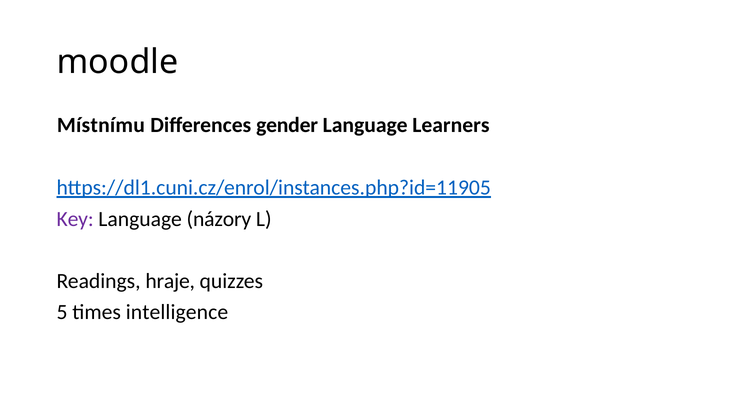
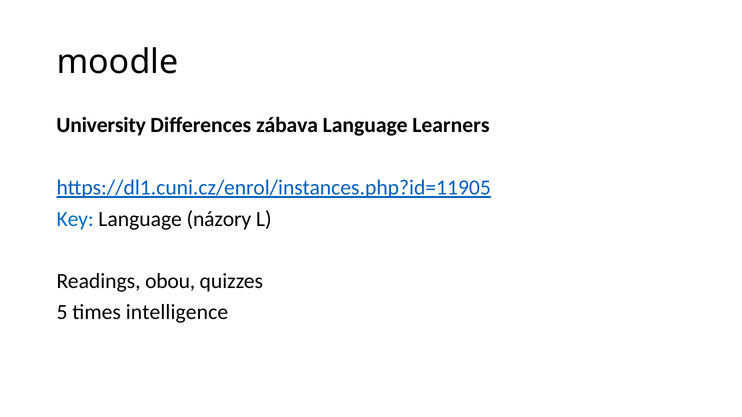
Místnímu: Místnímu -> University
gender: gender -> zábava
Key colour: purple -> blue
hraje: hraje -> obou
